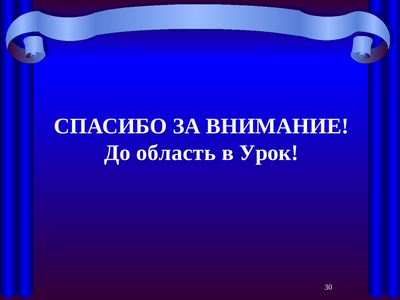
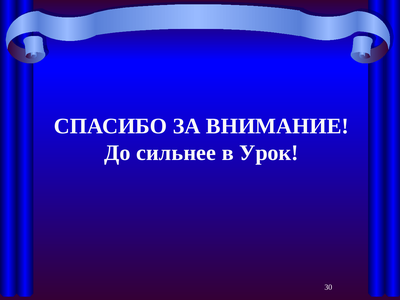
область: область -> сильнее
